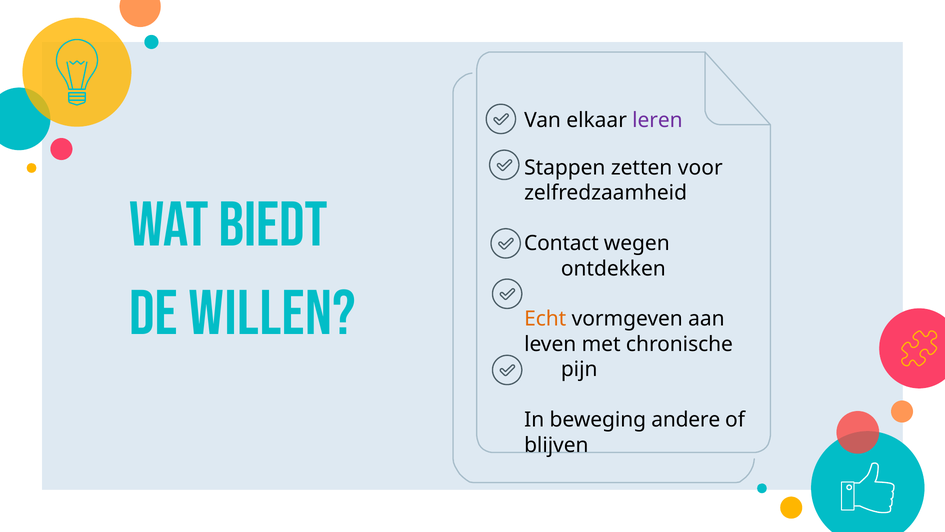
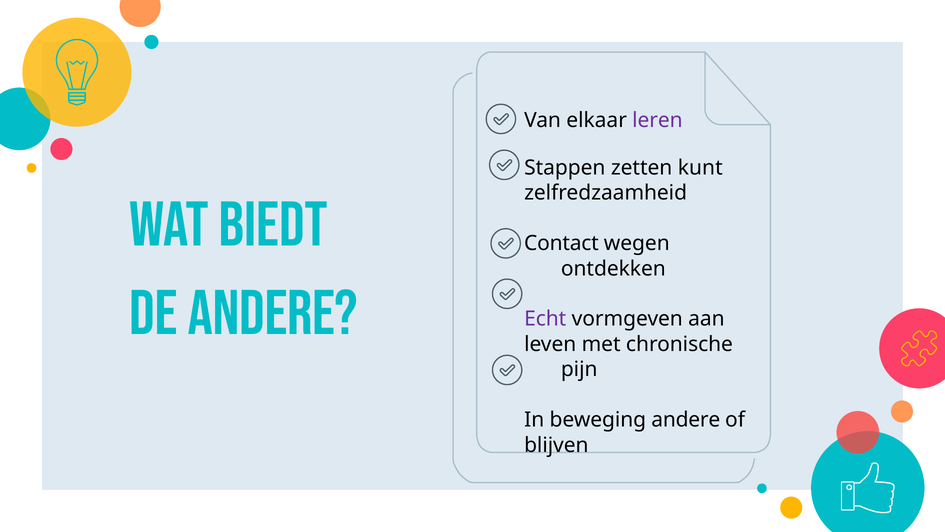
voor: voor -> kunt
de willen: willen -> andere
Echt colour: orange -> purple
